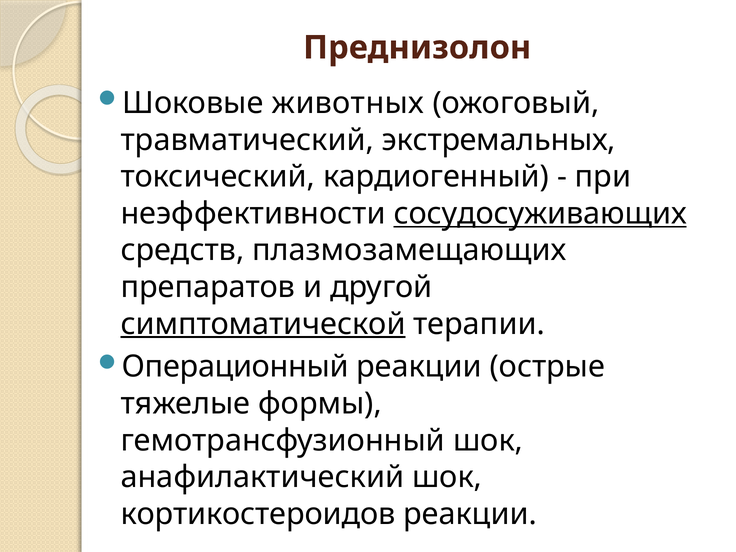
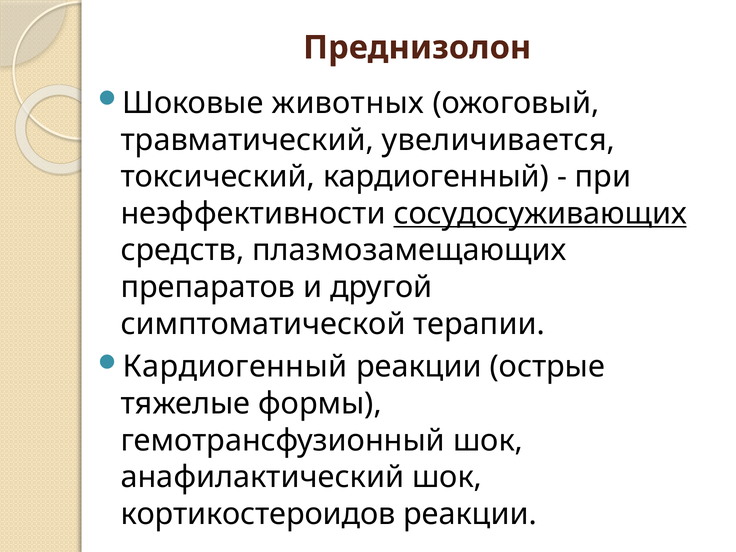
экстремальных: экстремальных -> увеличивается
симптоматической underline: present -> none
Операционный at (235, 367): Операционный -> Кардиогенный
